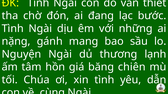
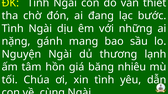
chiên: chiên -> nhiêu
